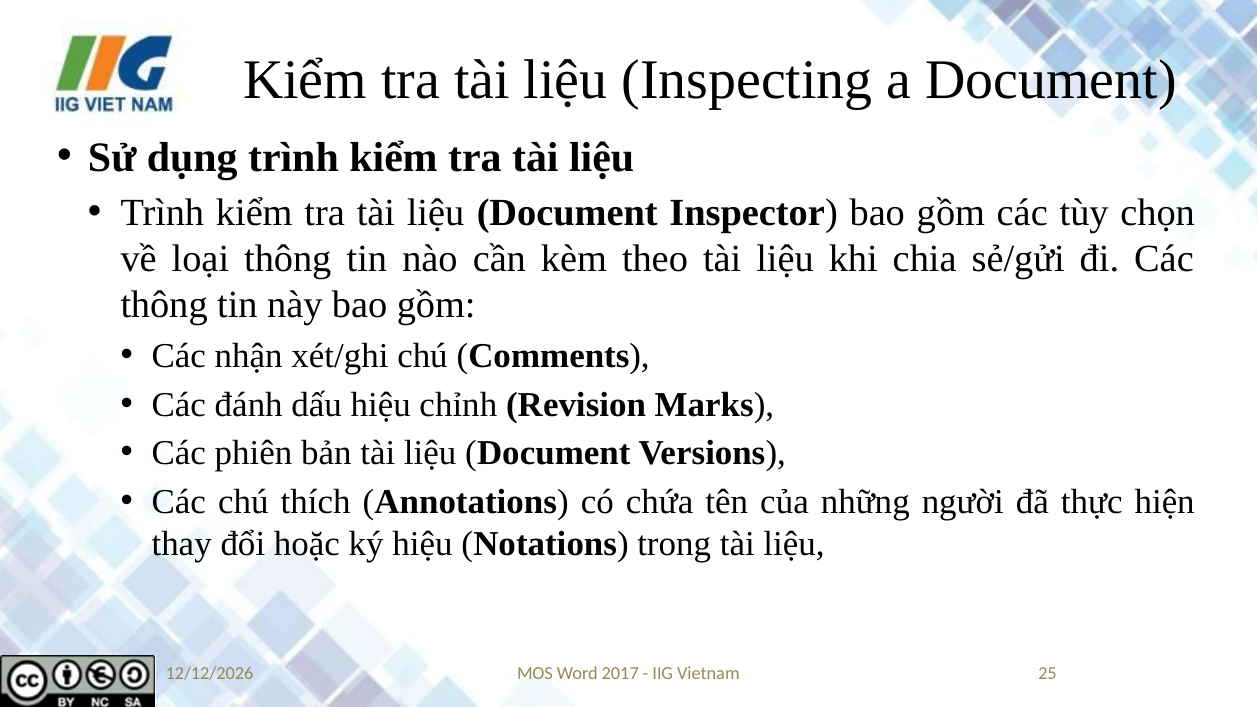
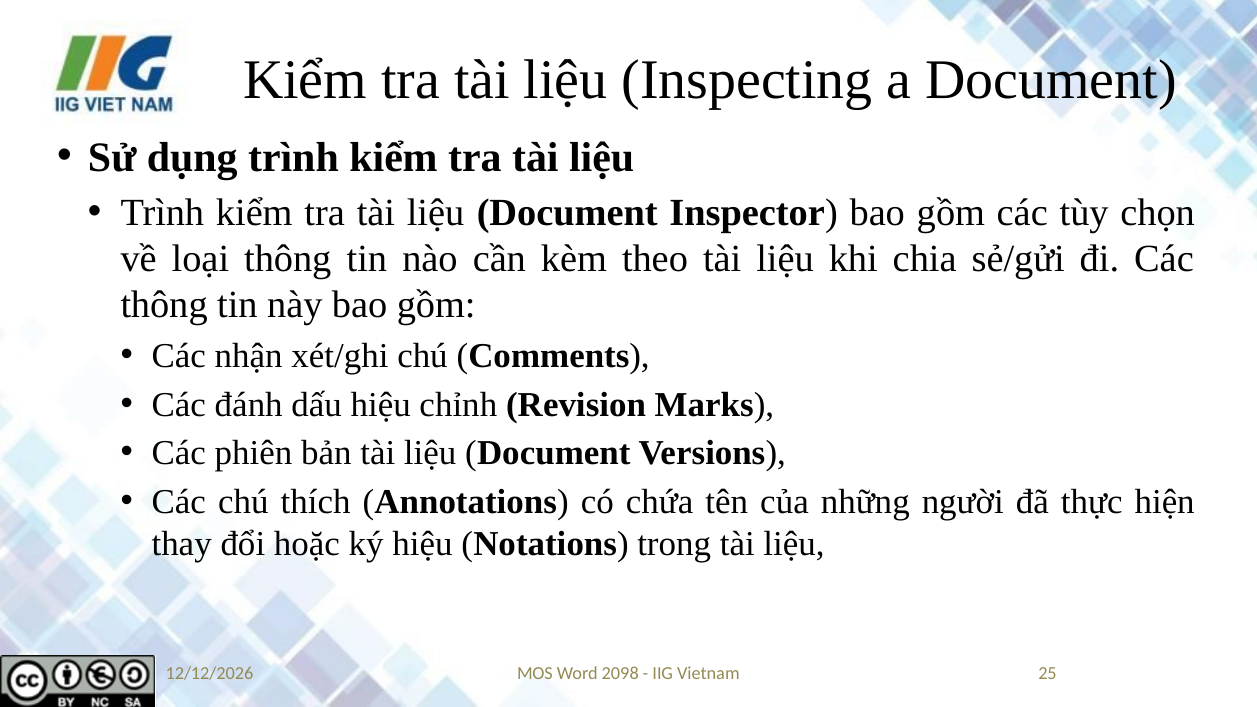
2017: 2017 -> 2098
